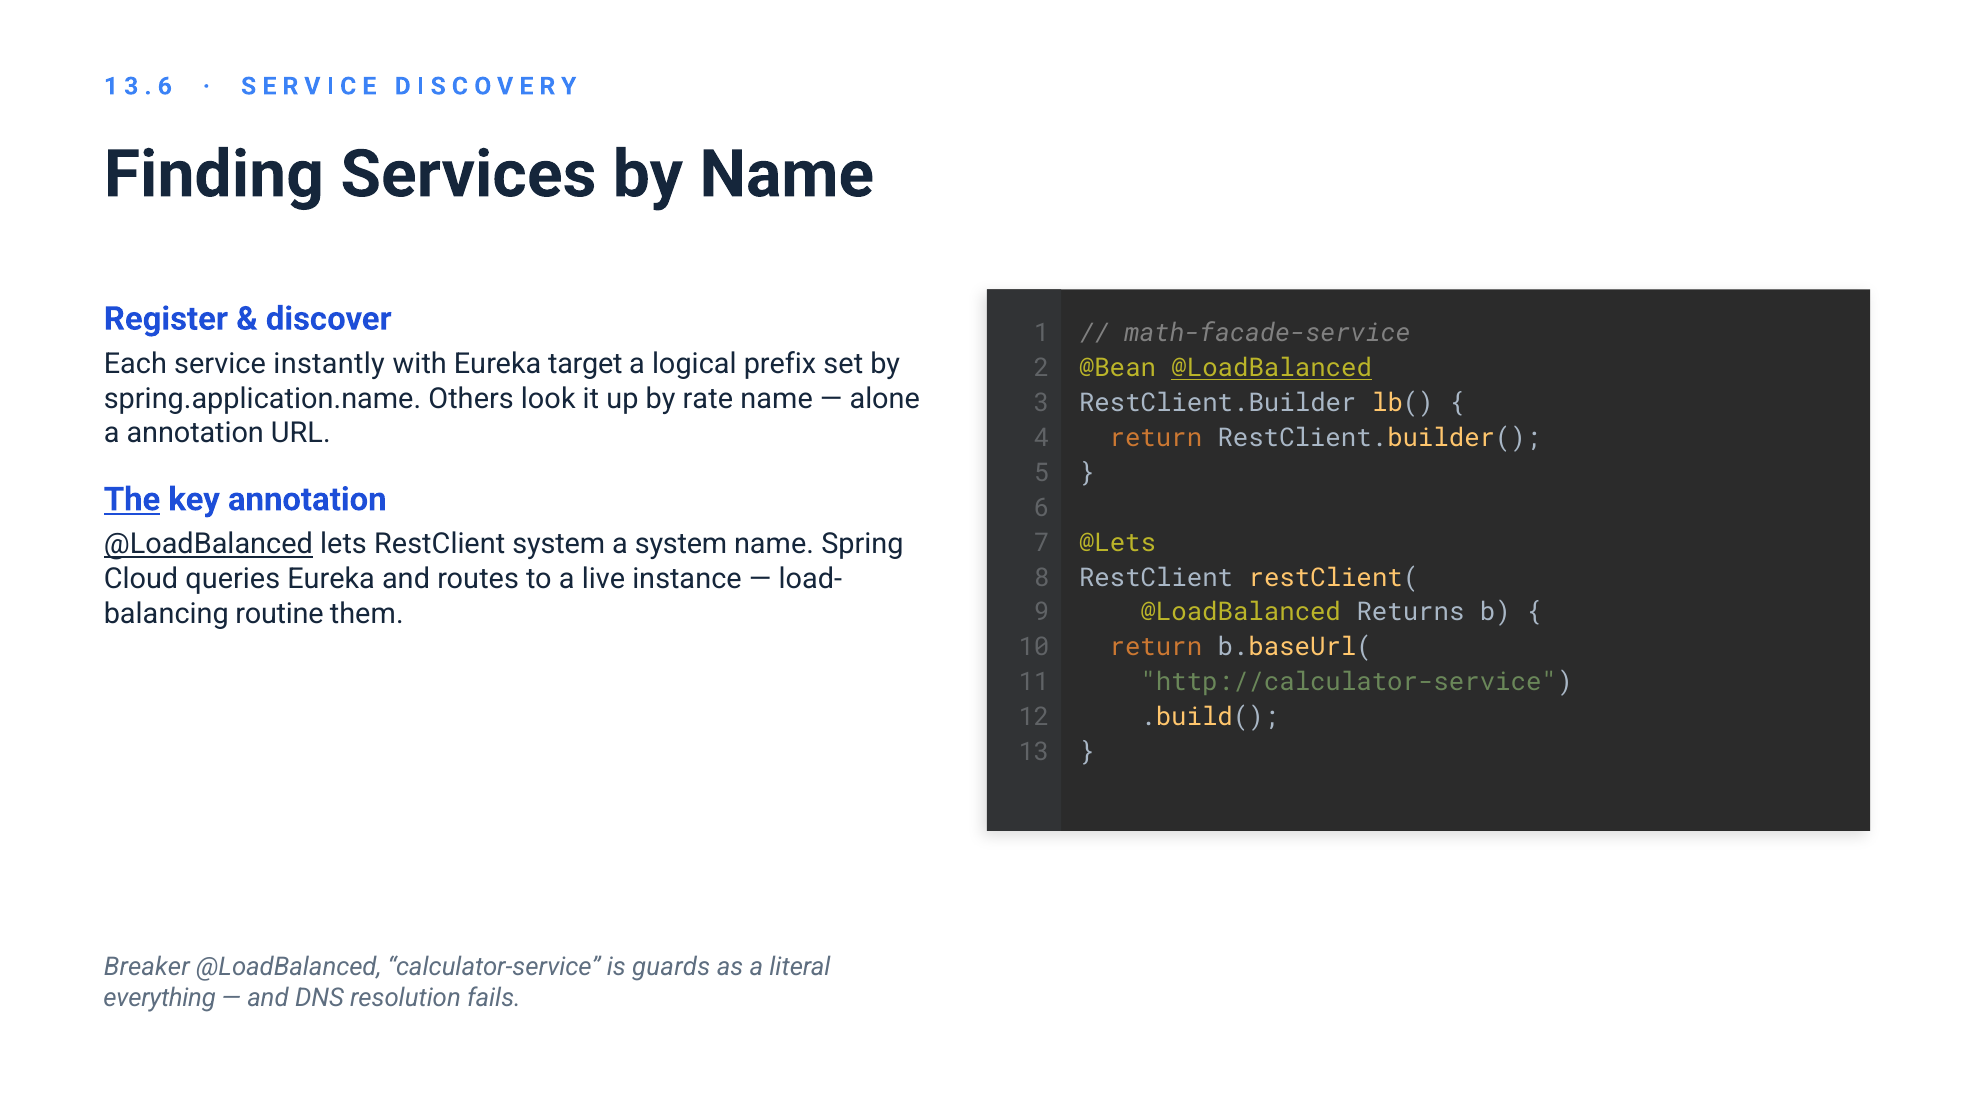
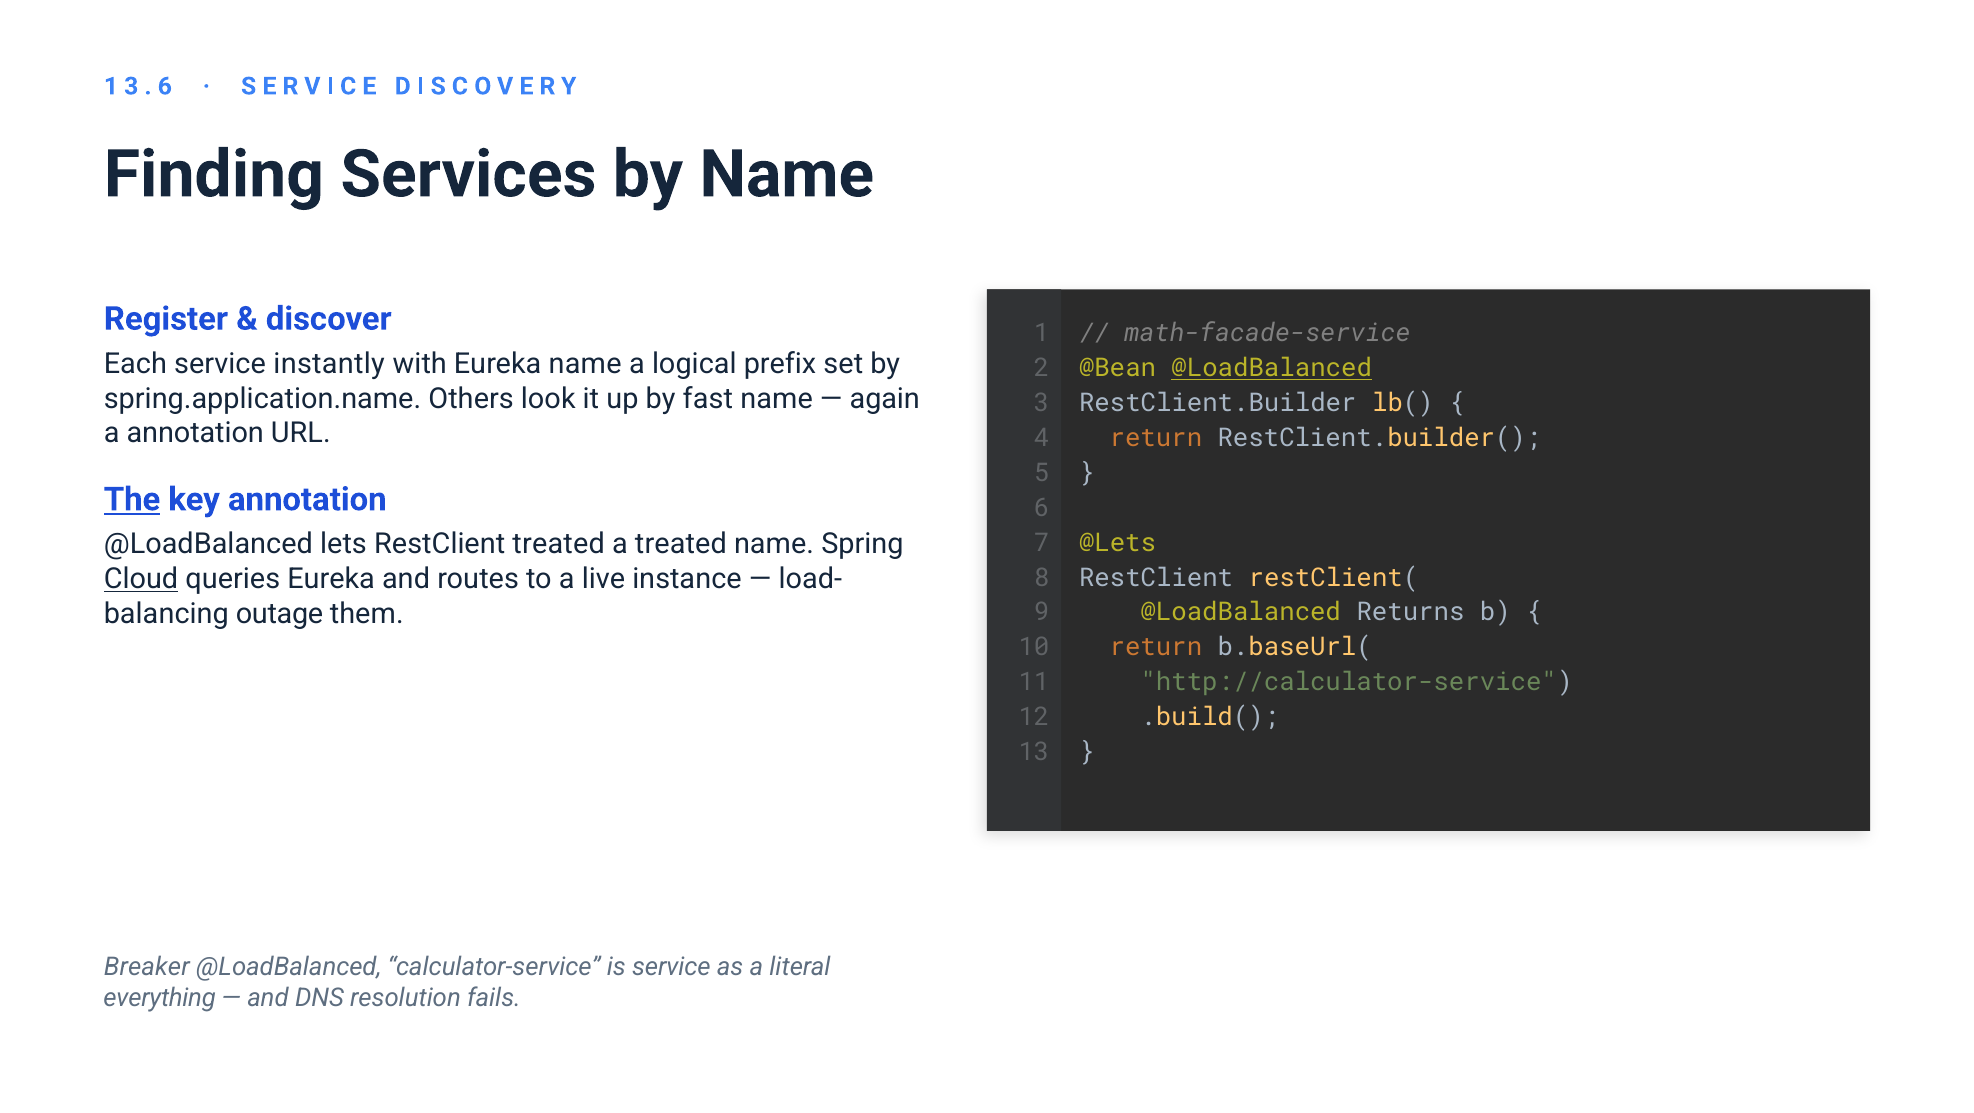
Eureka target: target -> name
rate: rate -> fast
alone: alone -> again
@LoadBalanced at (208, 545) underline: present -> none
RestClient system: system -> treated
a system: system -> treated
Cloud underline: none -> present
routine: routine -> outage
is guards: guards -> service
